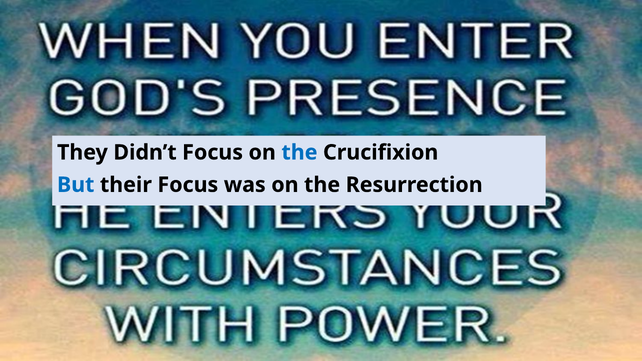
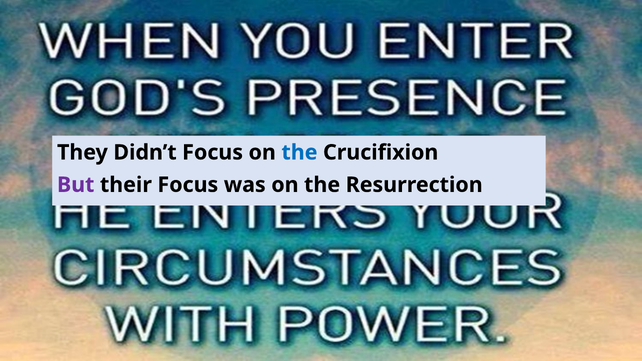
But colour: blue -> purple
